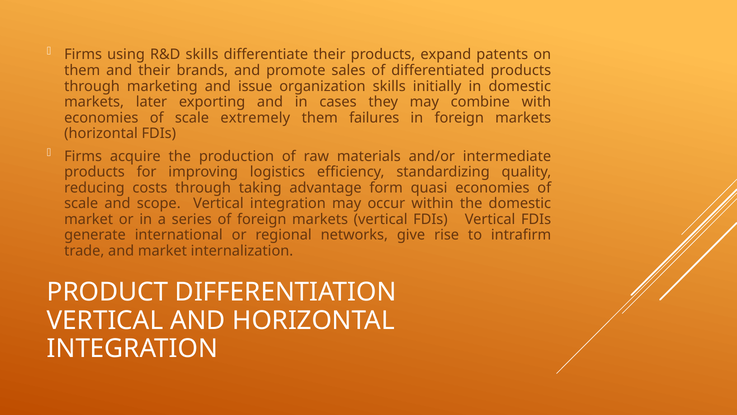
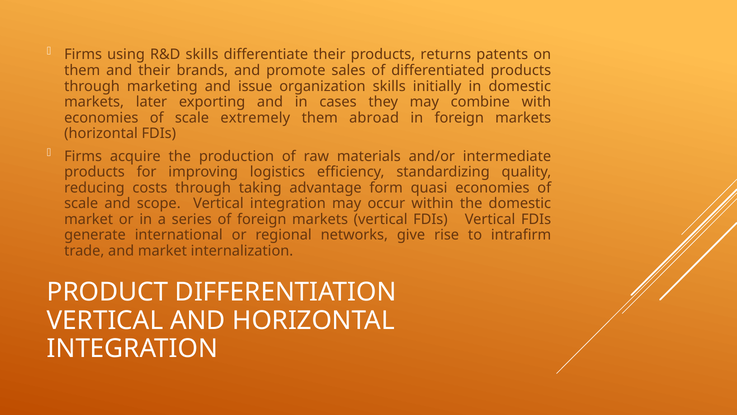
expand: expand -> returns
failures: failures -> abroad
